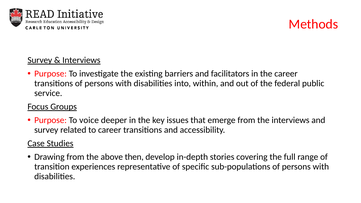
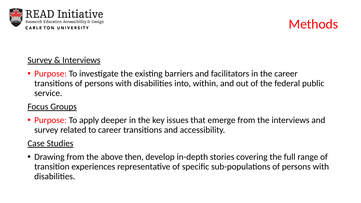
voice: voice -> apply
